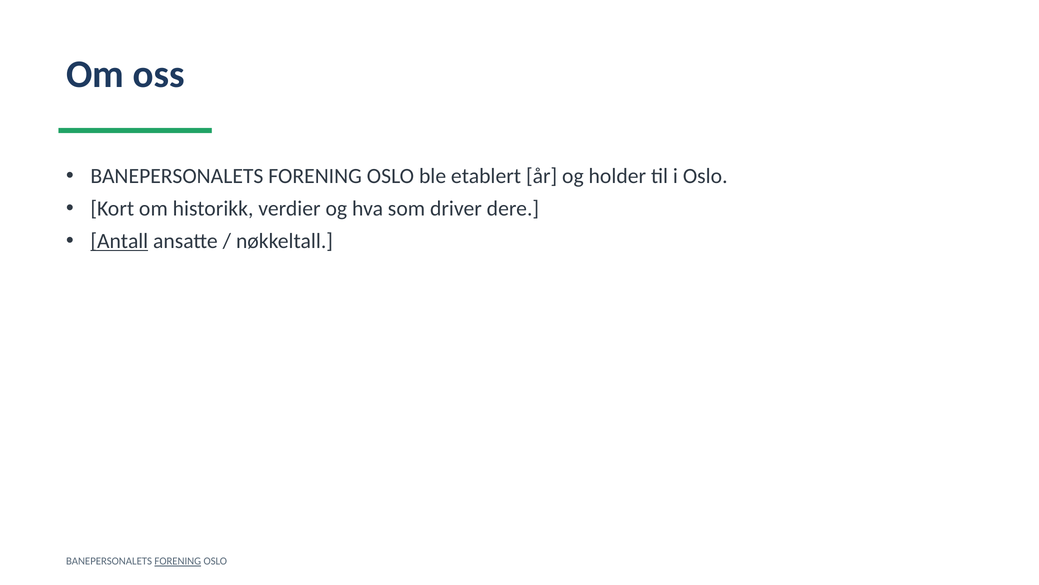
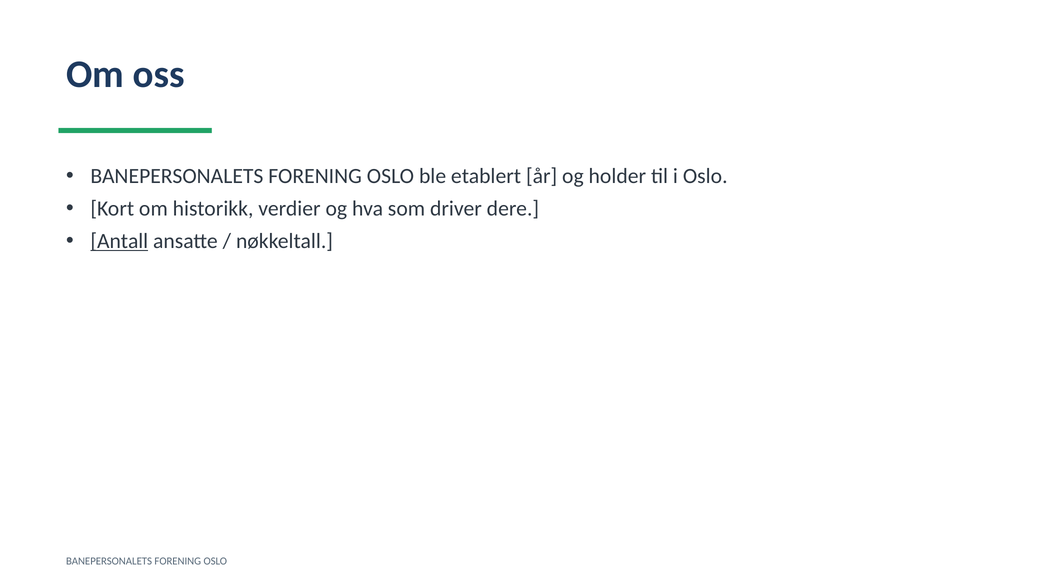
FORENING at (178, 561) underline: present -> none
